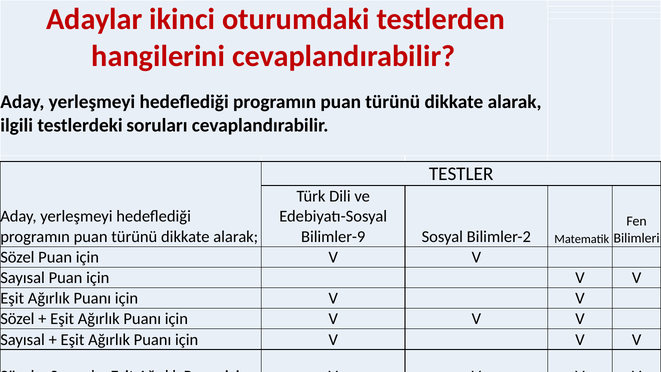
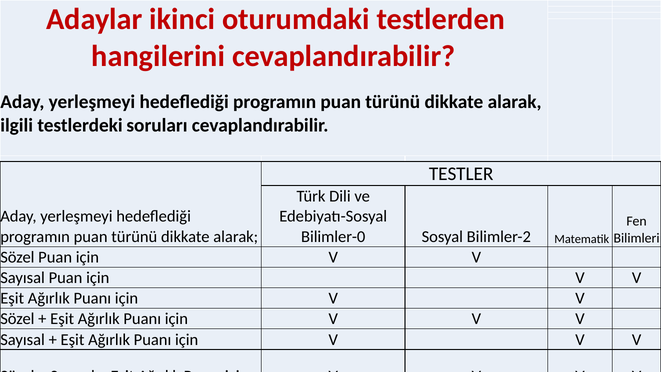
Bilimler-9: Bilimler-9 -> Bilimler-0
